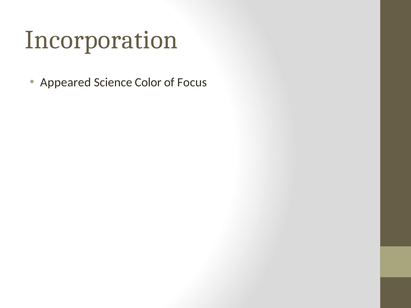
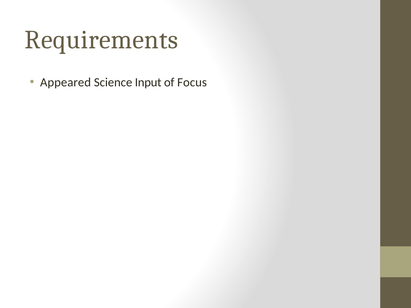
Incorporation: Incorporation -> Requirements
Color: Color -> Input
